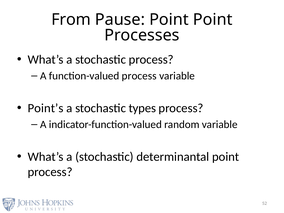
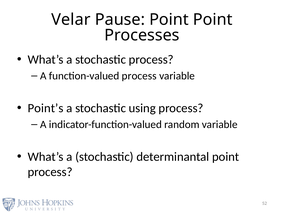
From: From -> Velar
types: types -> using
